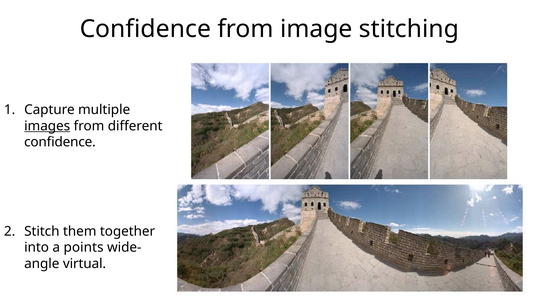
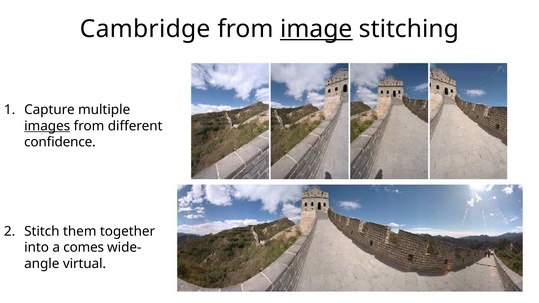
Confidence at (145, 29): Confidence -> Cambridge
image underline: none -> present
points: points -> comes
